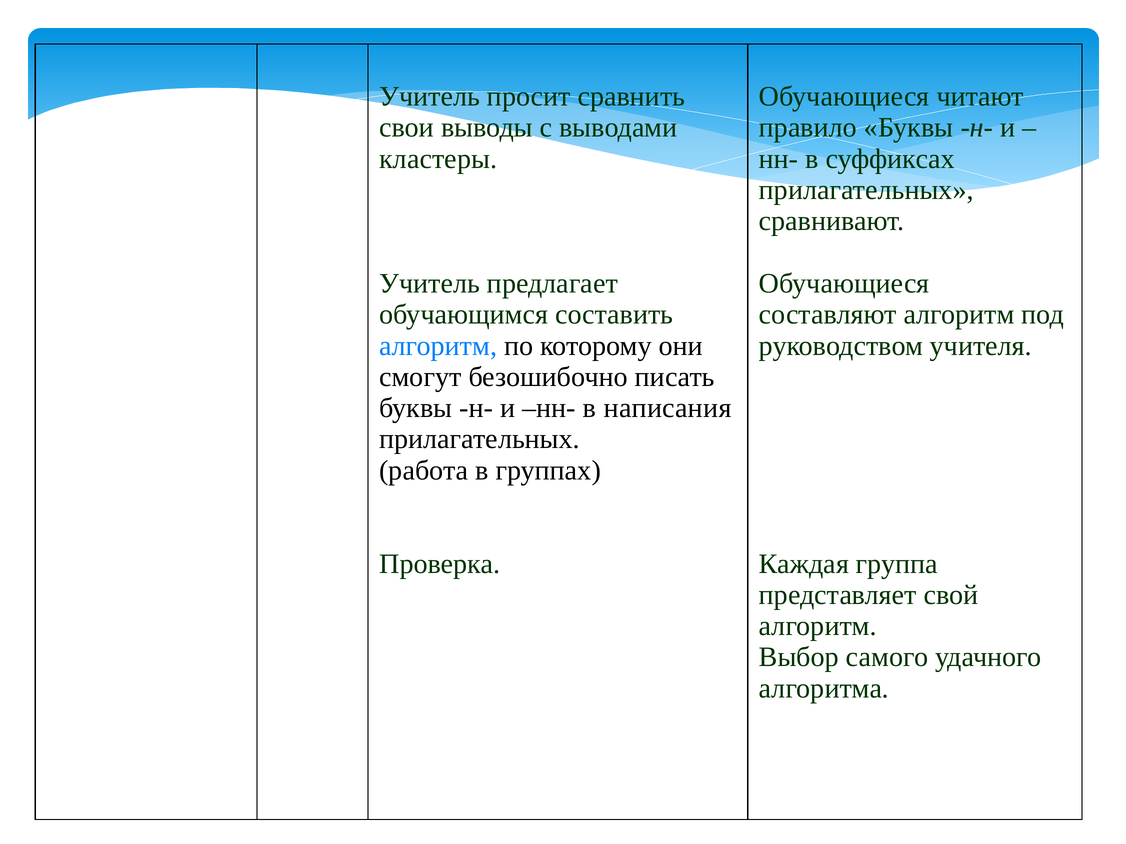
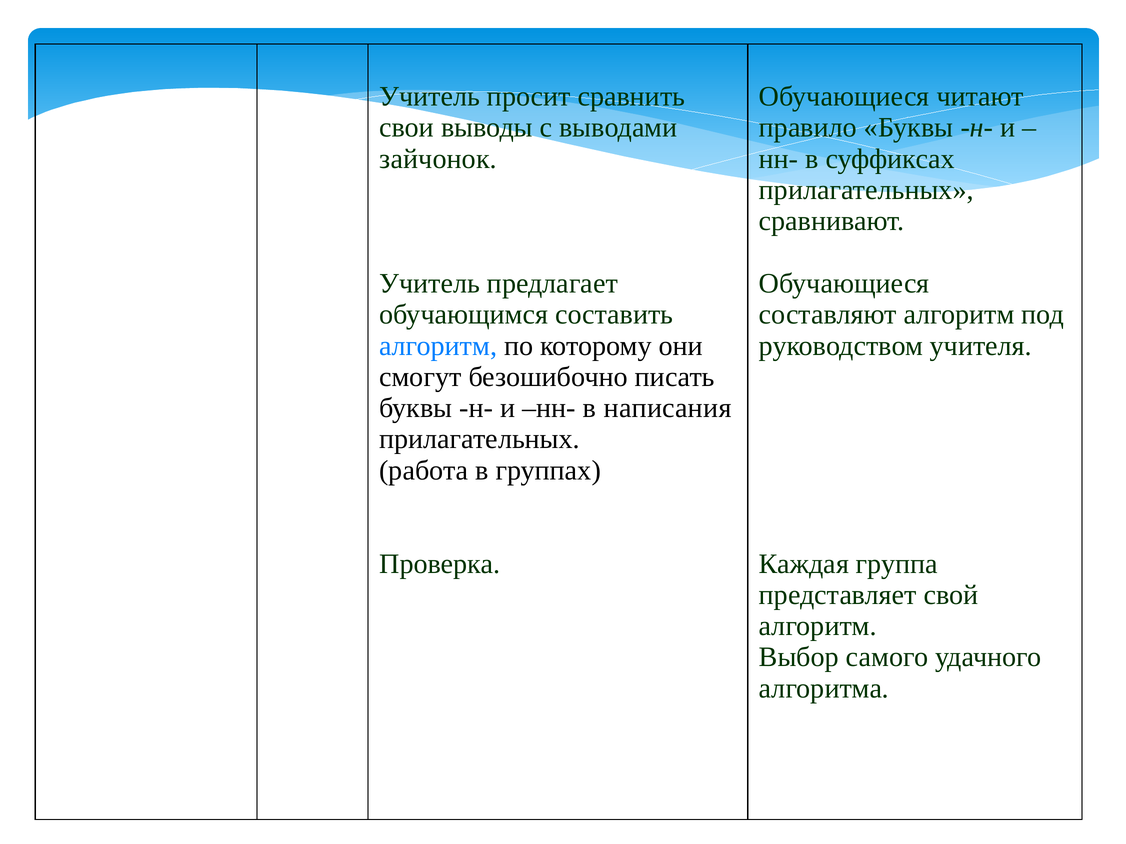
кластеры: кластеры -> зайчонок
